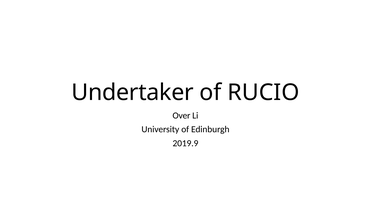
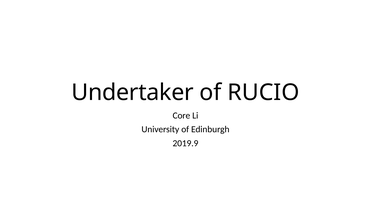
Over: Over -> Core
